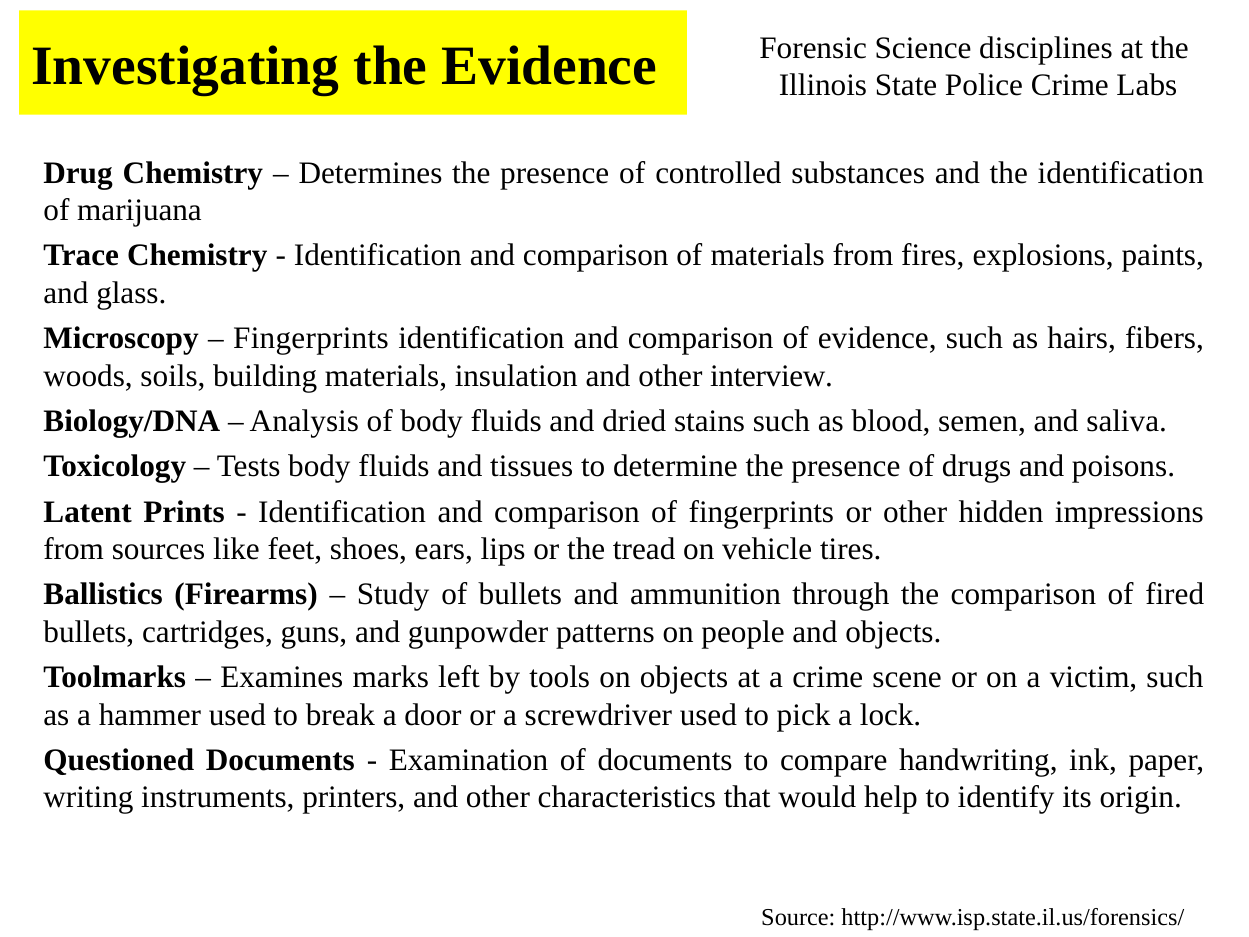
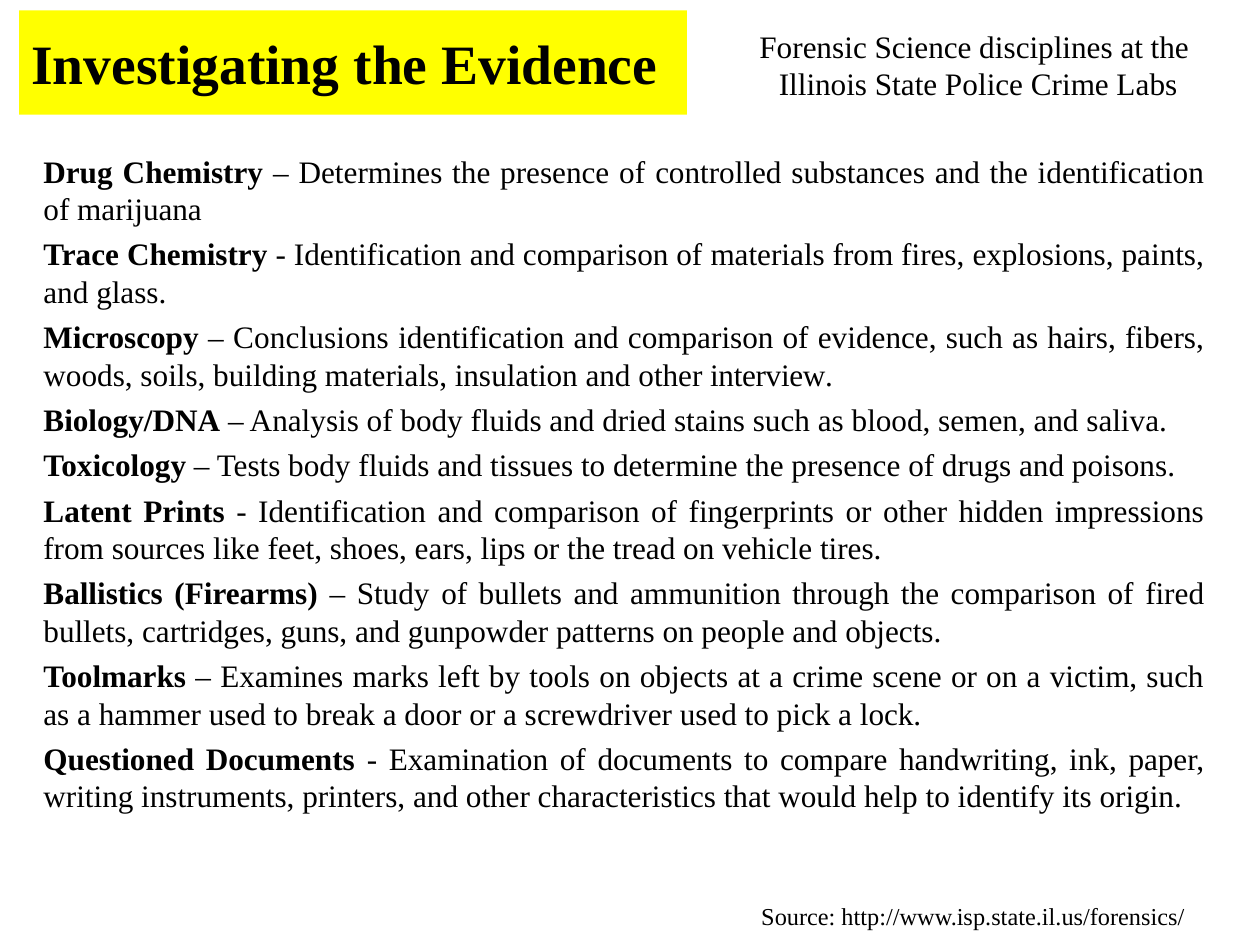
Fingerprints at (311, 338): Fingerprints -> Conclusions
